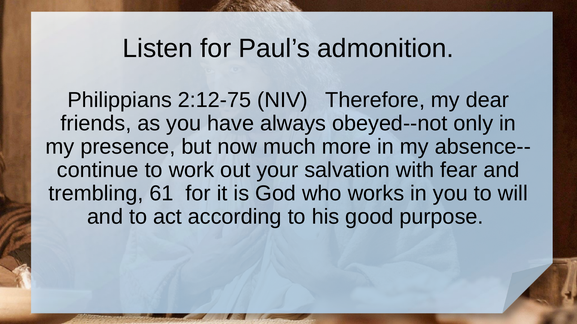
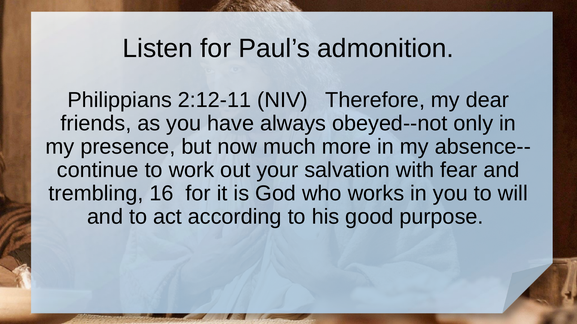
2:12-75: 2:12-75 -> 2:12-11
61: 61 -> 16
